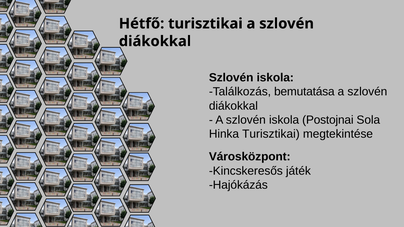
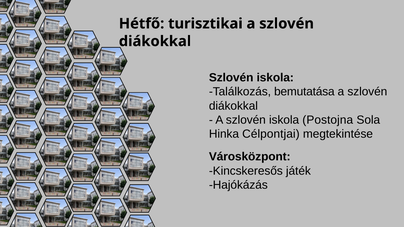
Postojnai: Postojnai -> Postojna
Hinka Turisztikai: Turisztikai -> Célpontjai
